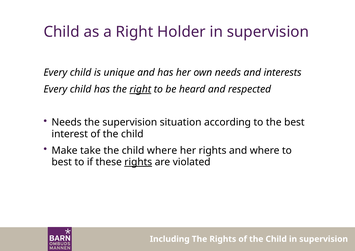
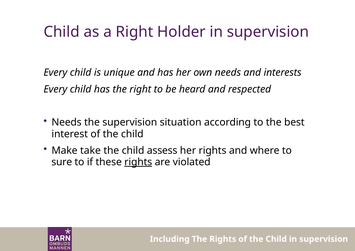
right at (140, 89) underline: present -> none
child where: where -> assess
best at (62, 162): best -> sure
